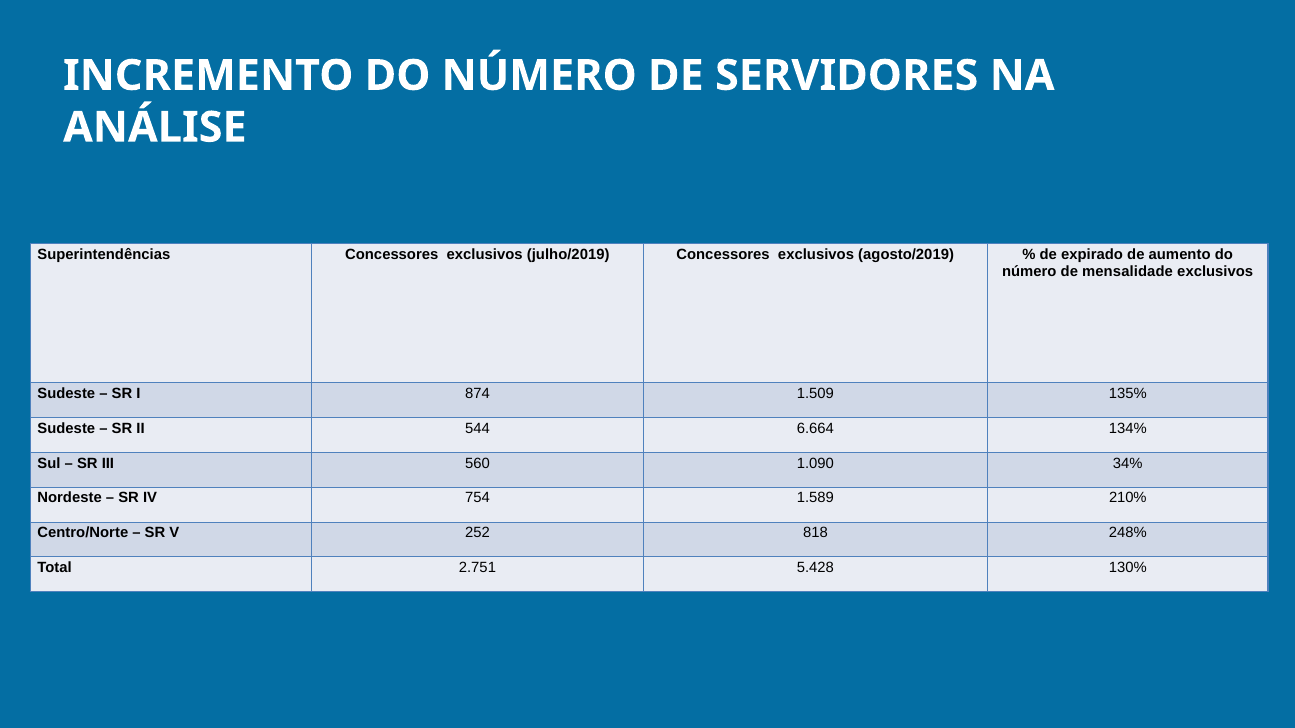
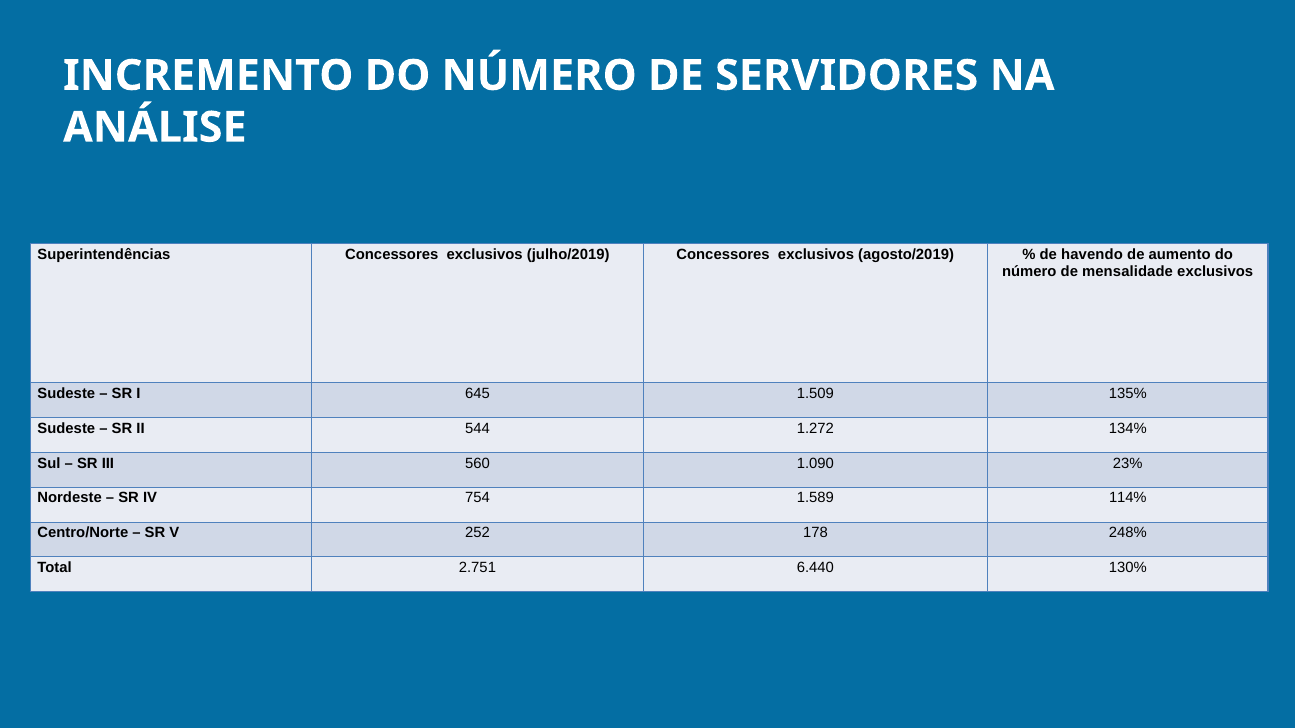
expirado: expirado -> havendo
874: 874 -> 645
6.664: 6.664 -> 1.272
34%: 34% -> 23%
210%: 210% -> 114%
818: 818 -> 178
5.428: 5.428 -> 6.440
